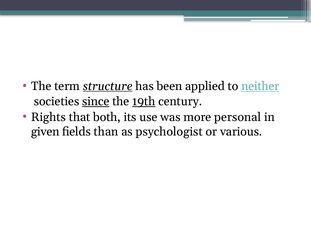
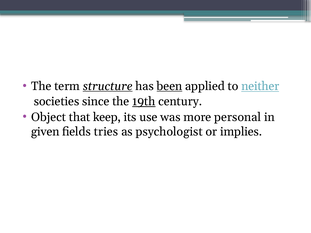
been underline: none -> present
since underline: present -> none
Rights: Rights -> Object
both: both -> keep
than: than -> tries
various: various -> implies
